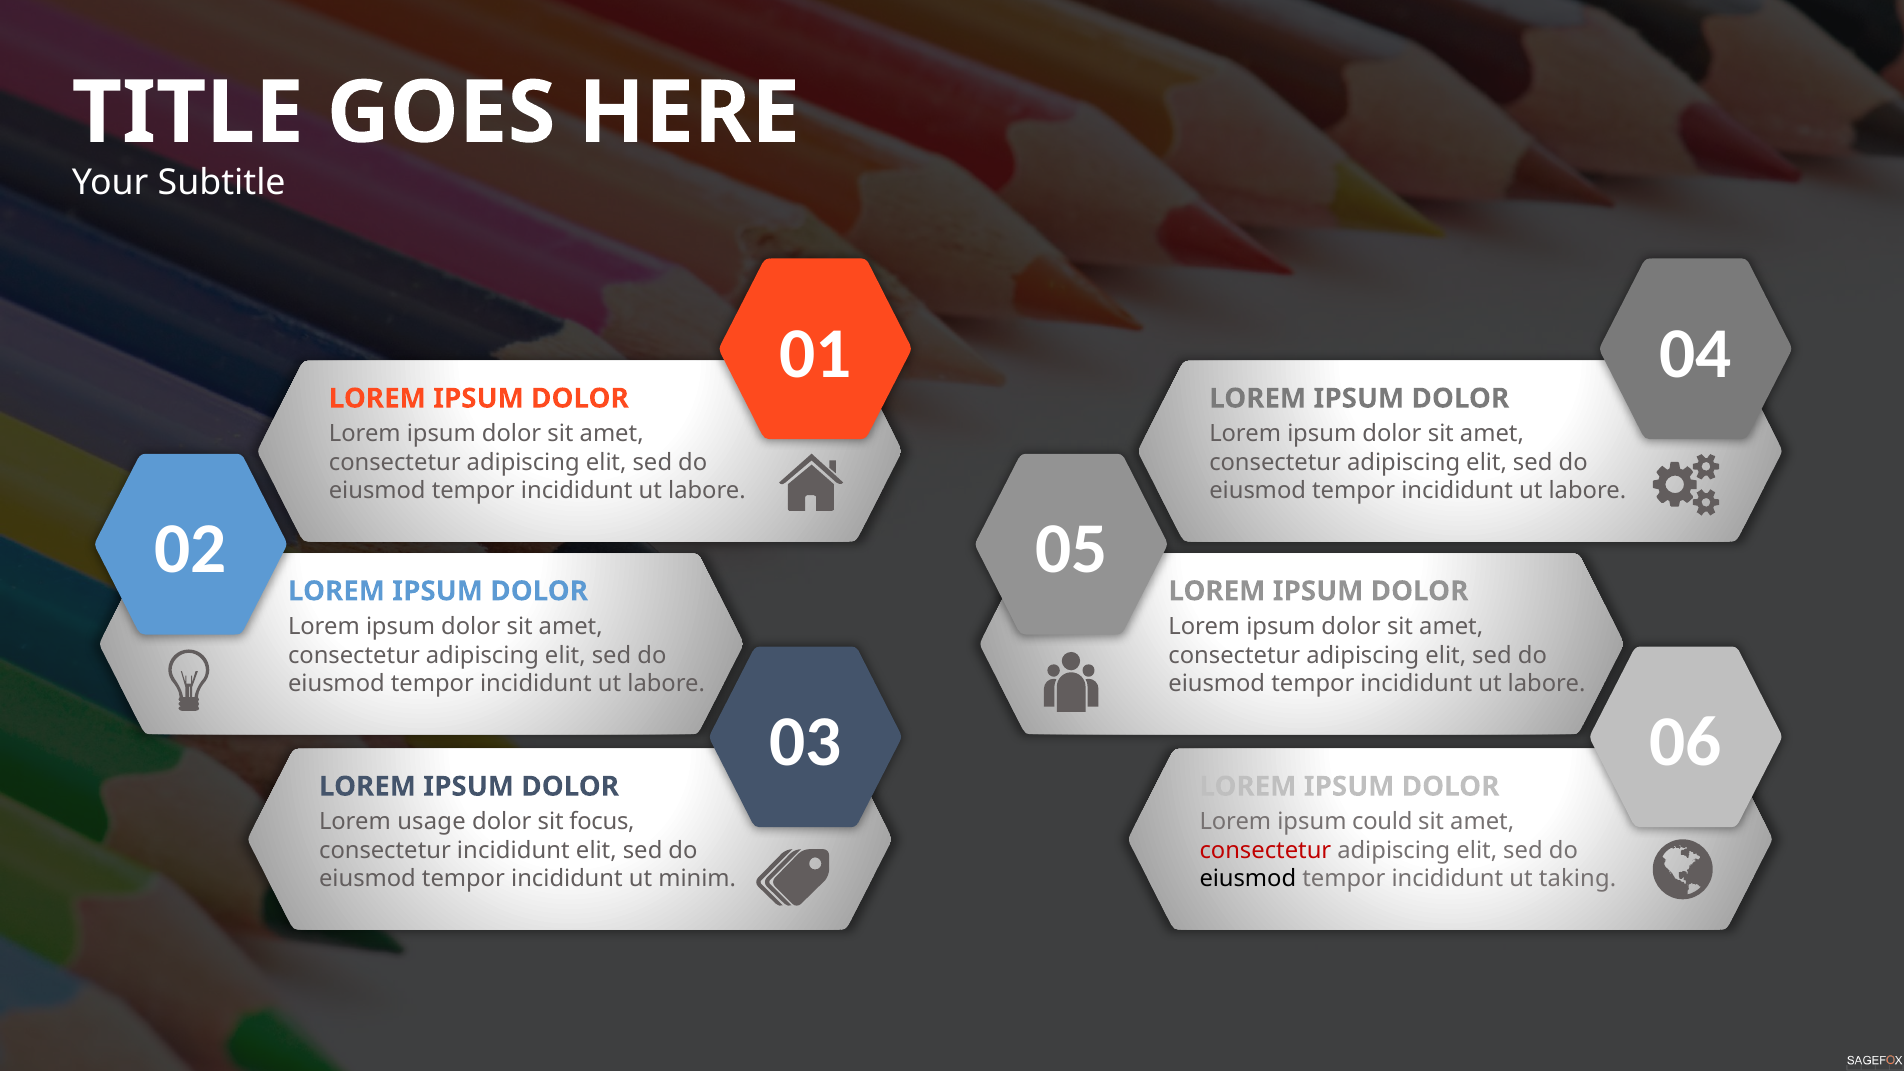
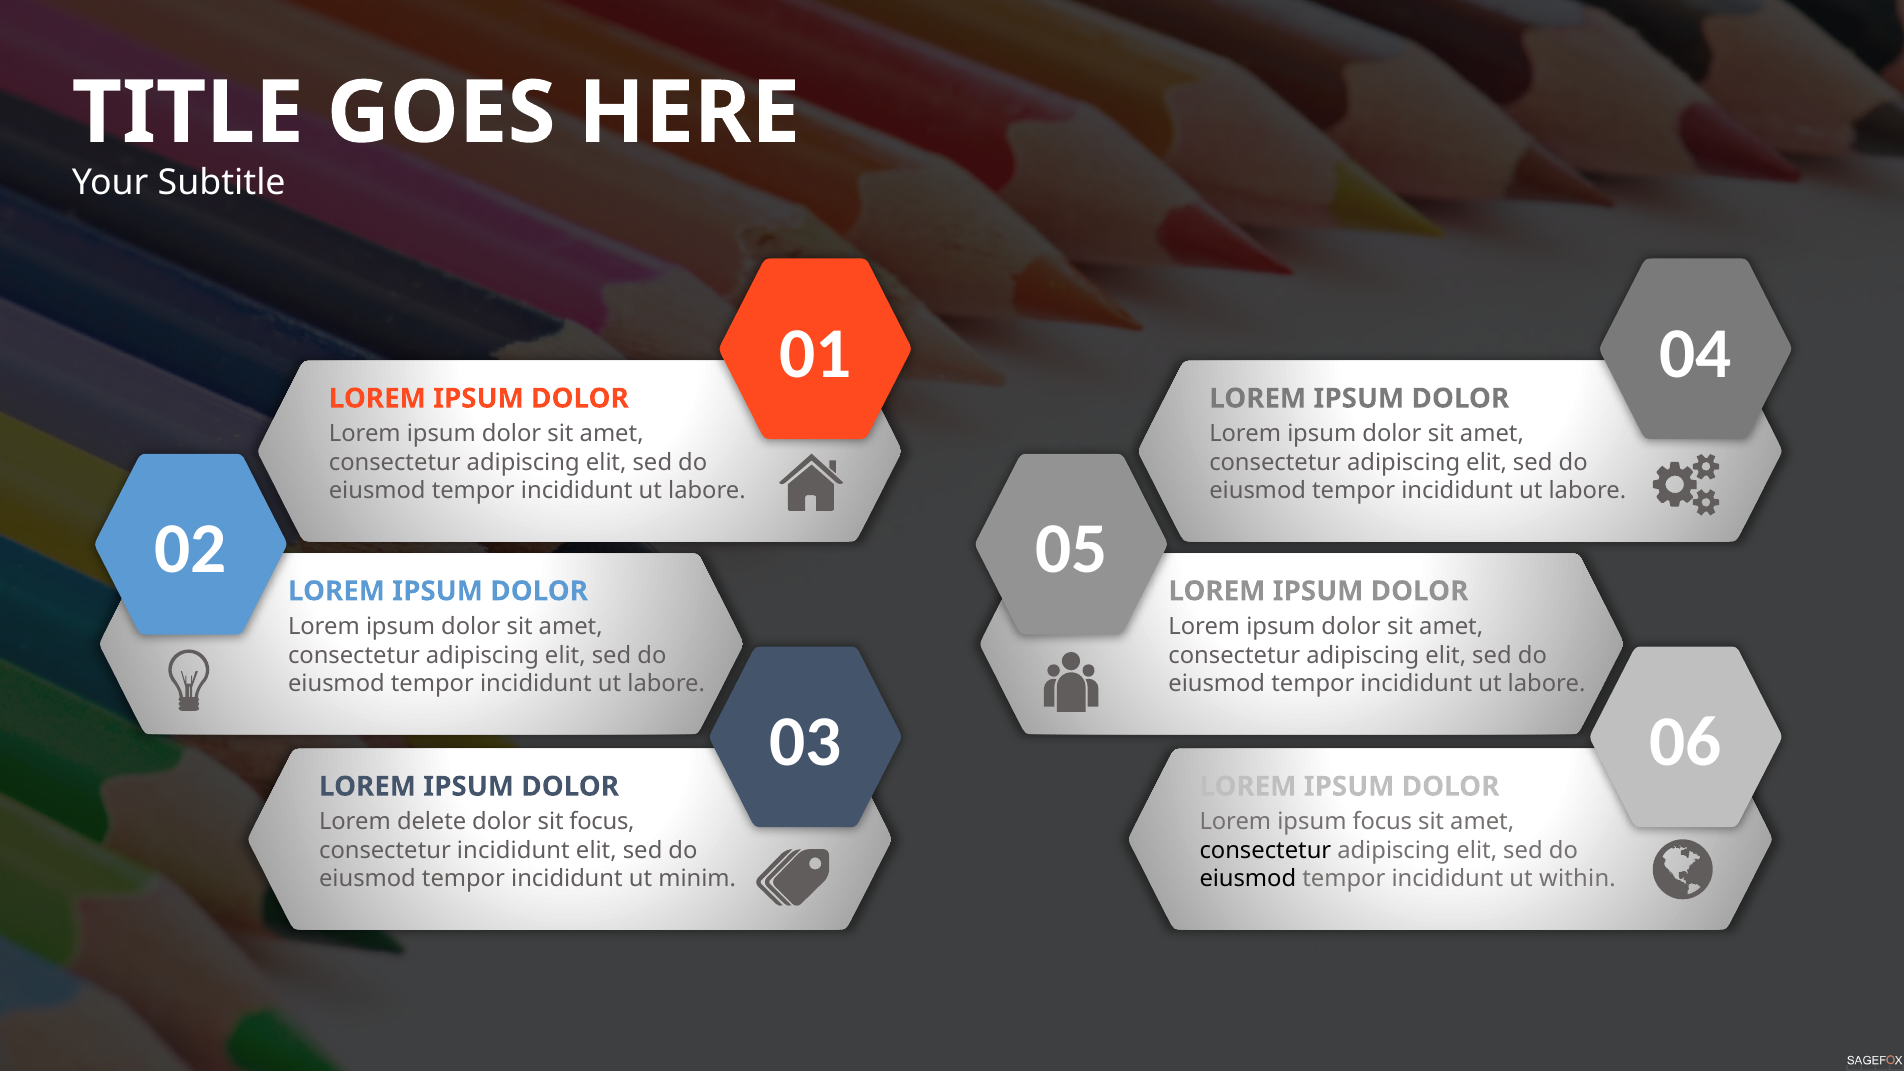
usage: usage -> delete
ipsum could: could -> focus
consectetur at (1265, 851) colour: red -> black
taking: taking -> within
